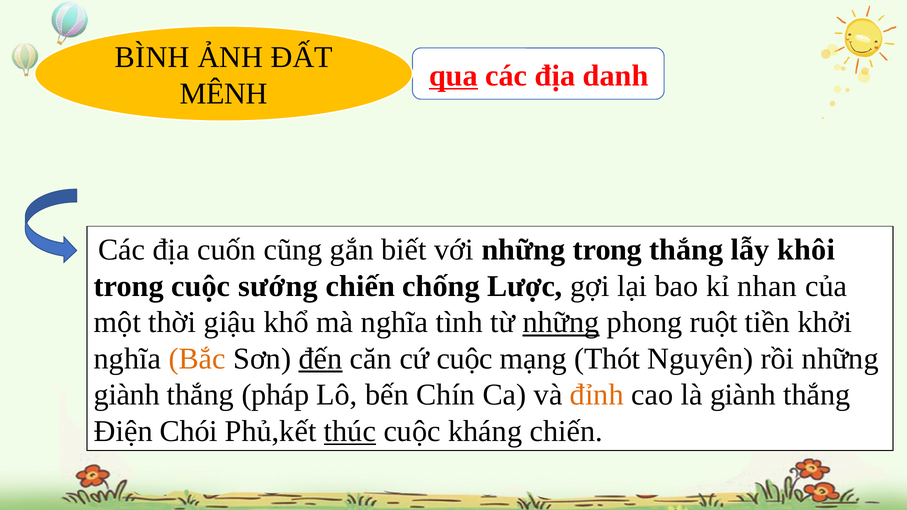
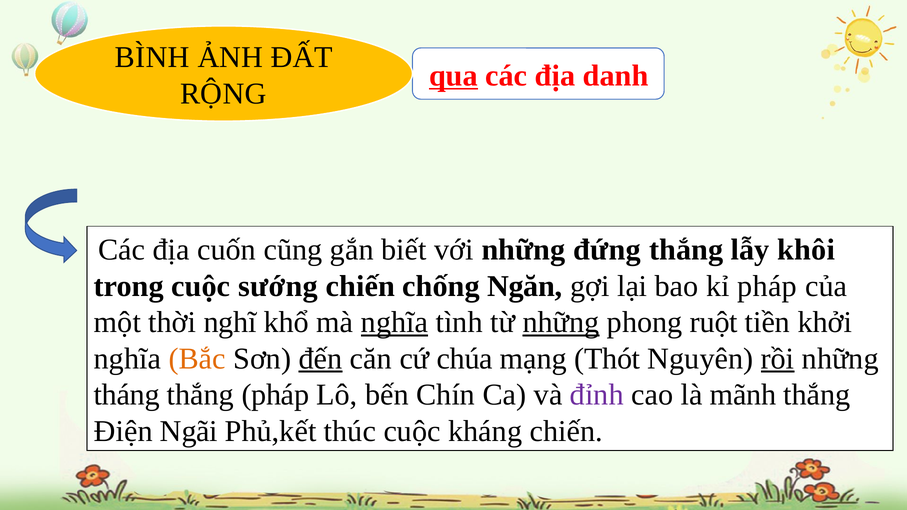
MÊNH: MÊNH -> RỘNG
những trong: trong -> đứng
Lược: Lược -> Ngăn
kỉ nhan: nhan -> pháp
giậu: giậu -> nghĩ
nghĩa at (395, 322) underline: none -> present
cứ cuộc: cuộc -> chúa
rồi underline: none -> present
giành at (127, 395): giành -> tháng
đỉnh colour: orange -> purple
là giành: giành -> mãnh
Chói: Chói -> Ngãi
thúc underline: present -> none
